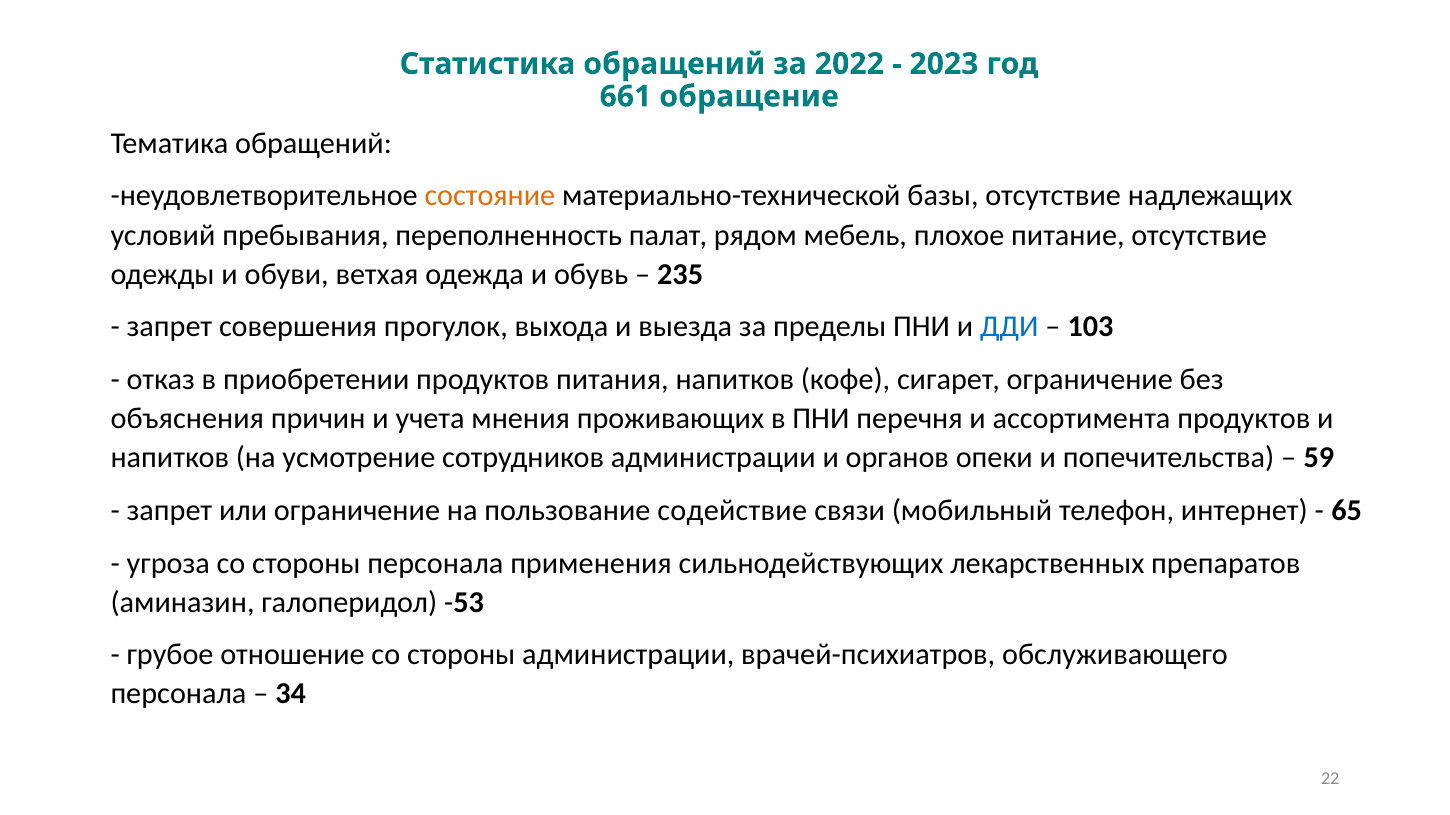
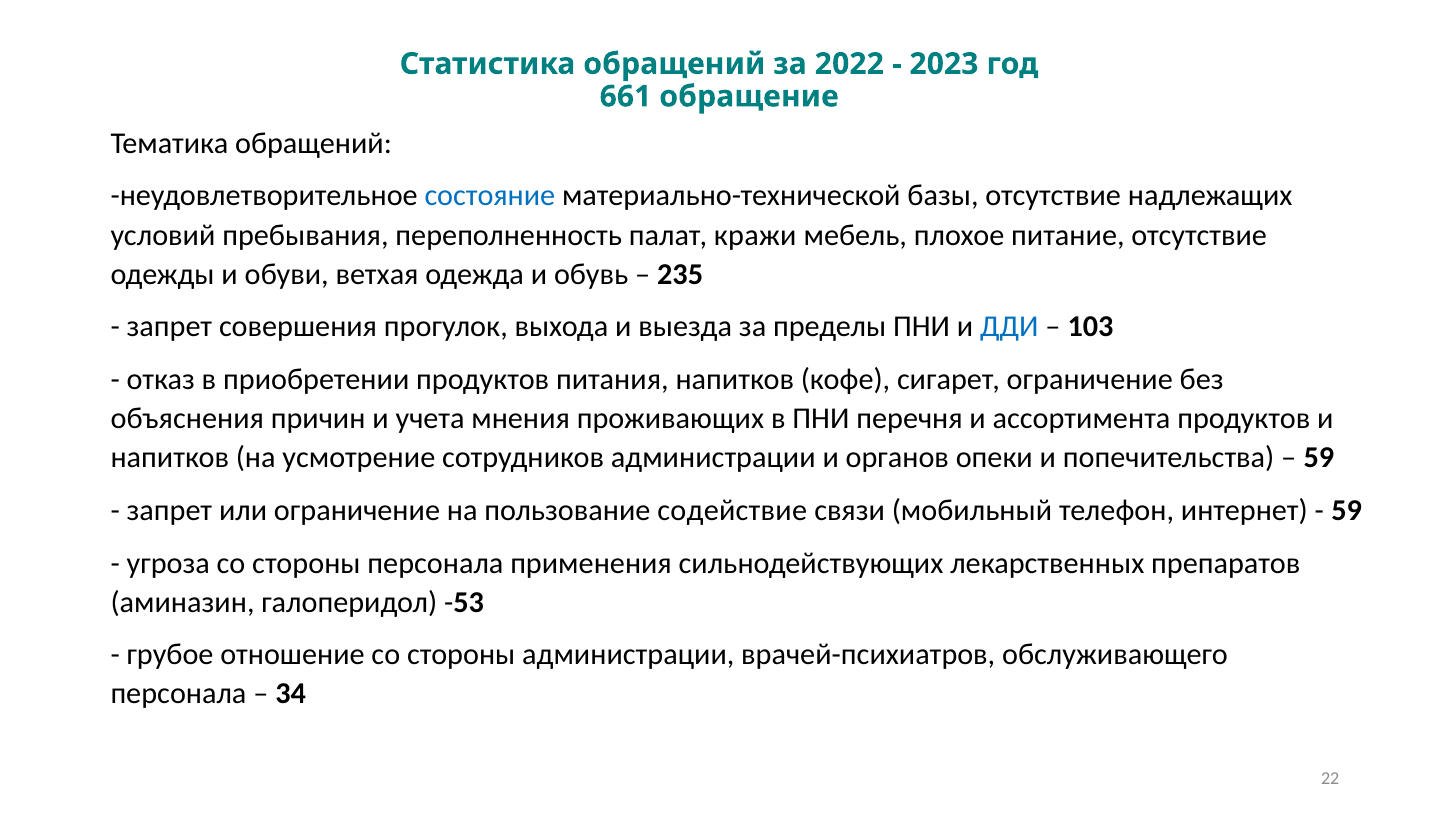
состояние colour: orange -> blue
рядом: рядом -> кражи
65 at (1347, 511): 65 -> 59
